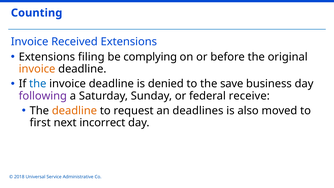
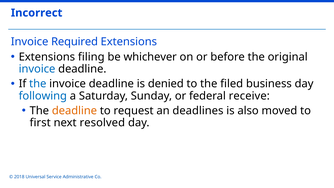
Counting: Counting -> Incorrect
Received: Received -> Required
complying: complying -> whichever
invoice at (37, 69) colour: orange -> blue
save: save -> filed
following colour: purple -> blue
incorrect: incorrect -> resolved
